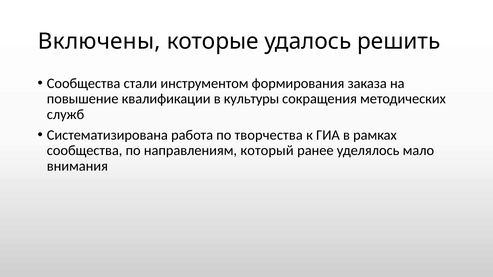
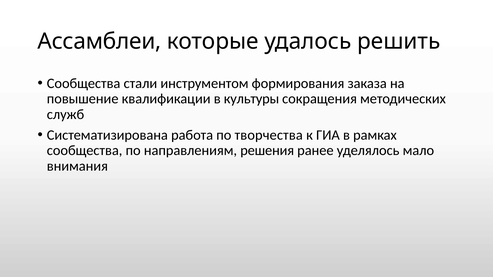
Включены: Включены -> Ассамблеи
который: который -> решения
